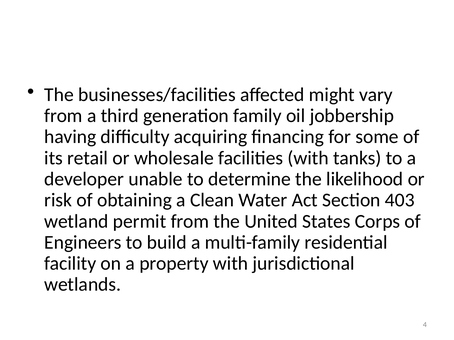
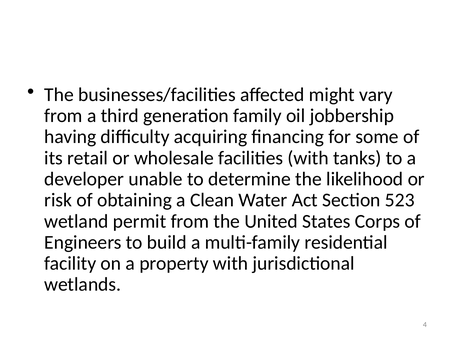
403: 403 -> 523
